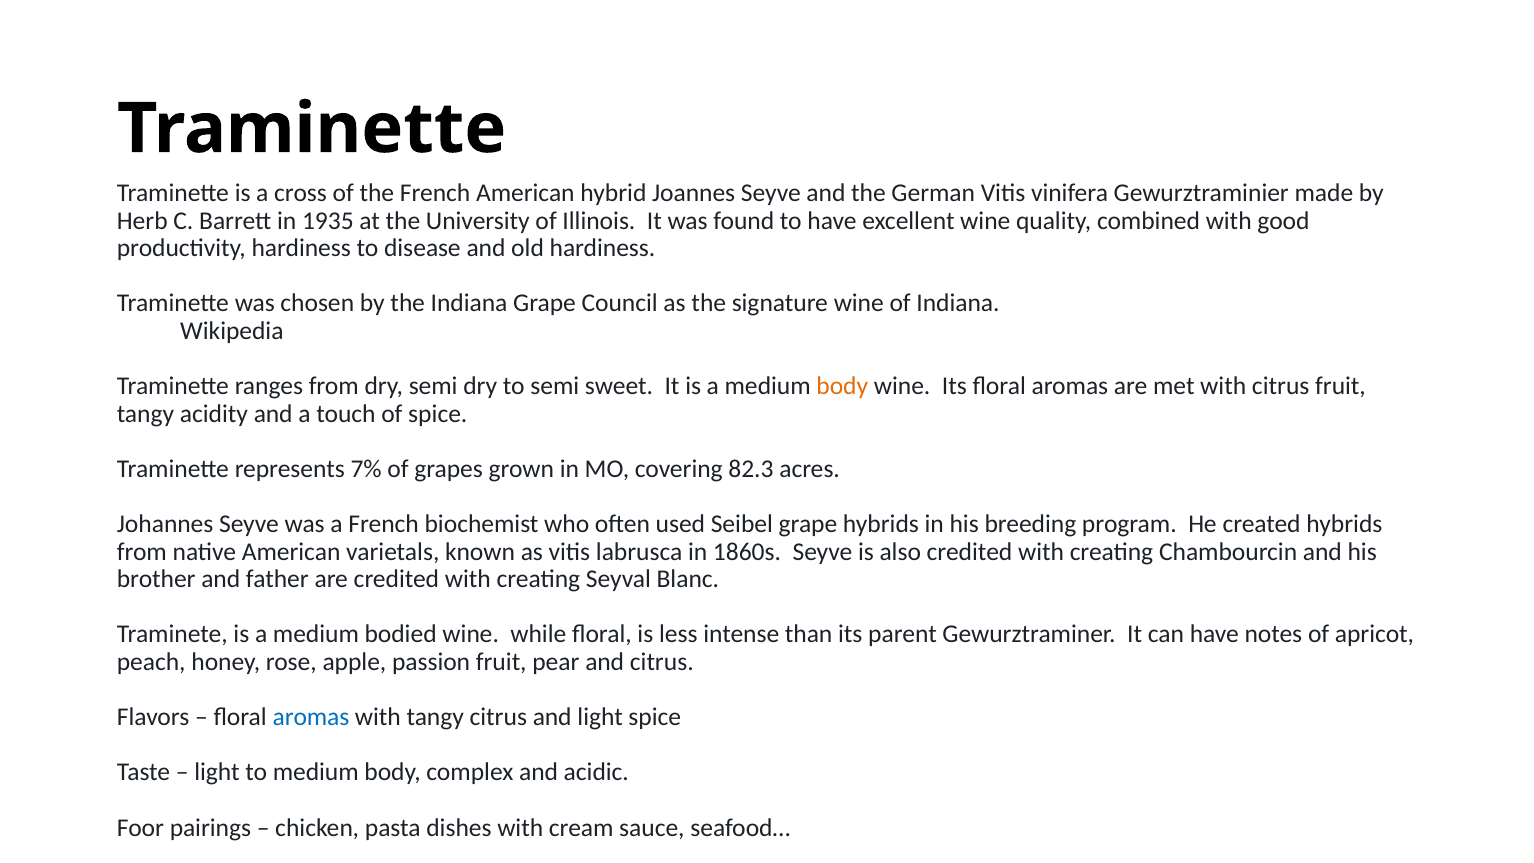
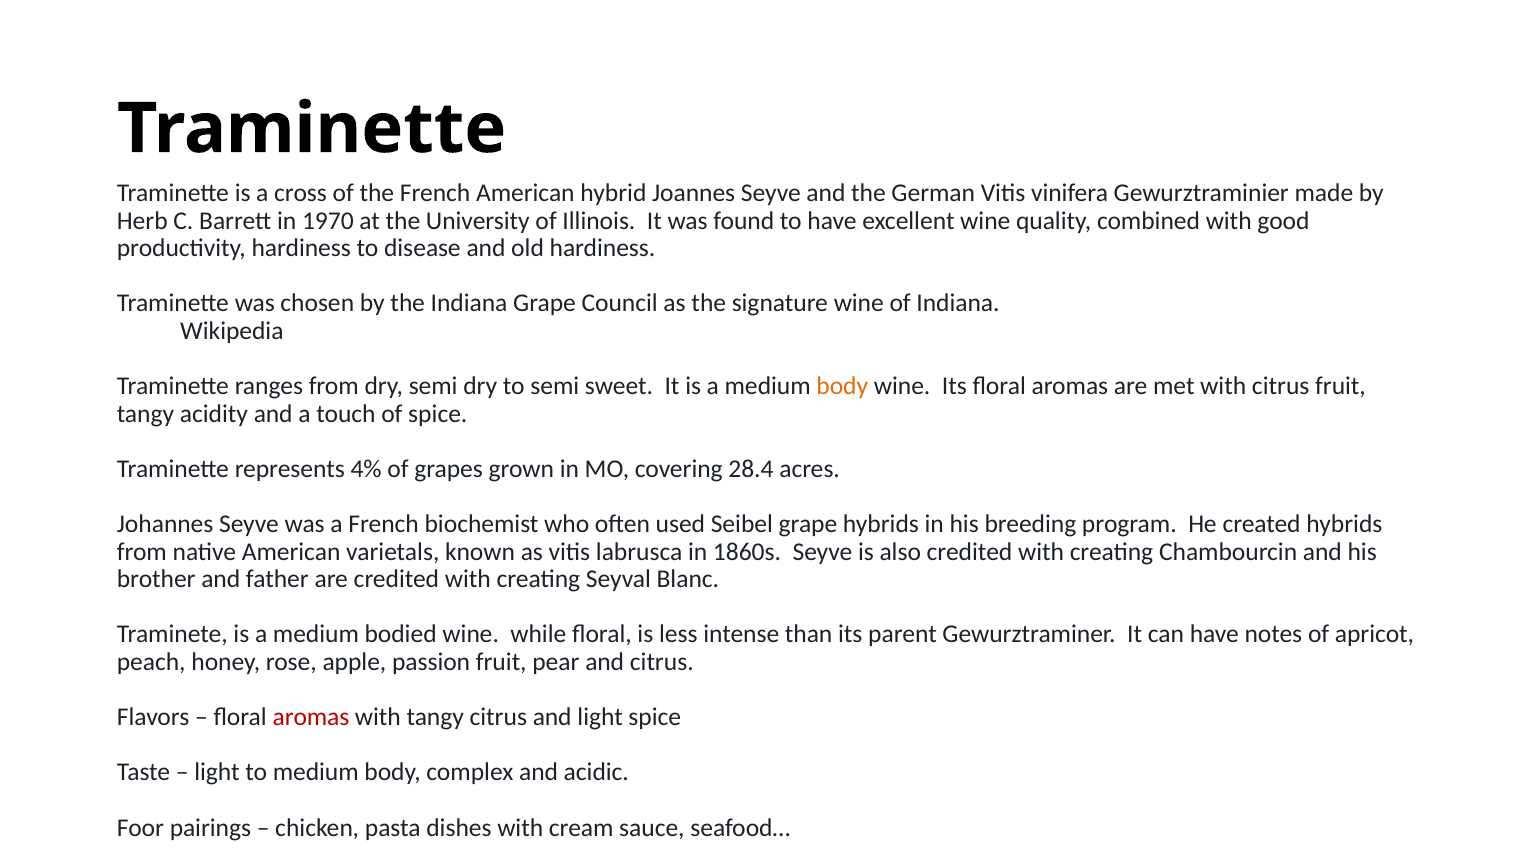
1935: 1935 -> 1970
7%: 7% -> 4%
82.3: 82.3 -> 28.4
aromas at (311, 717) colour: blue -> red
